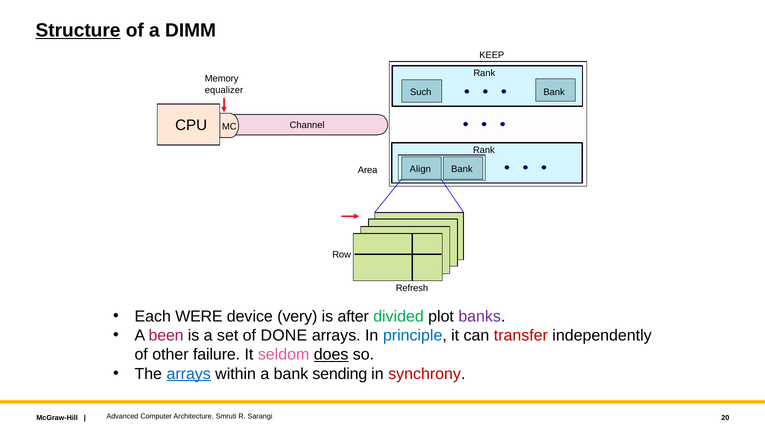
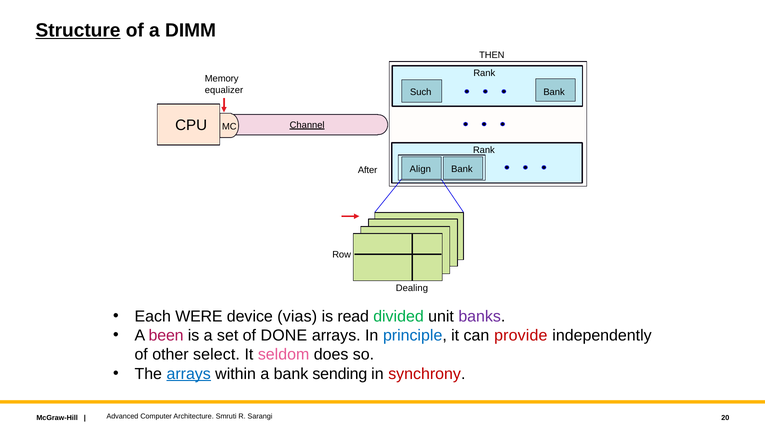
KEEP: KEEP -> THEN
Channel underline: none -> present
Area: Area -> After
Refresh: Refresh -> Dealing
very: very -> vias
after: after -> read
plot: plot -> unit
transfer: transfer -> provide
failure: failure -> select
does underline: present -> none
